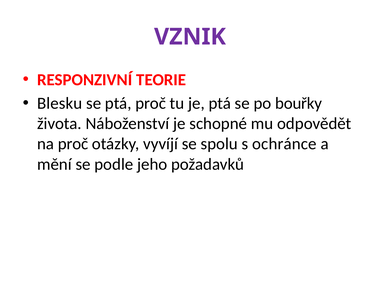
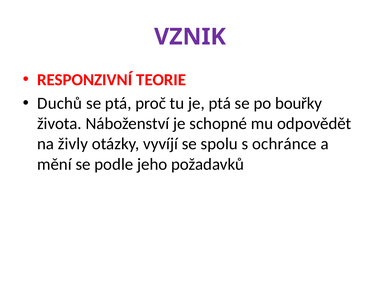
Blesku: Blesku -> Duchů
na proč: proč -> živly
